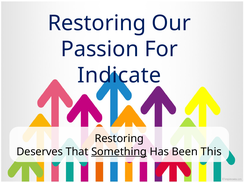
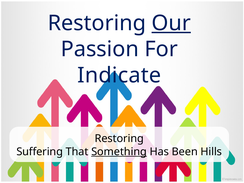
Our underline: none -> present
Deserves: Deserves -> Suffering
This: This -> Hills
